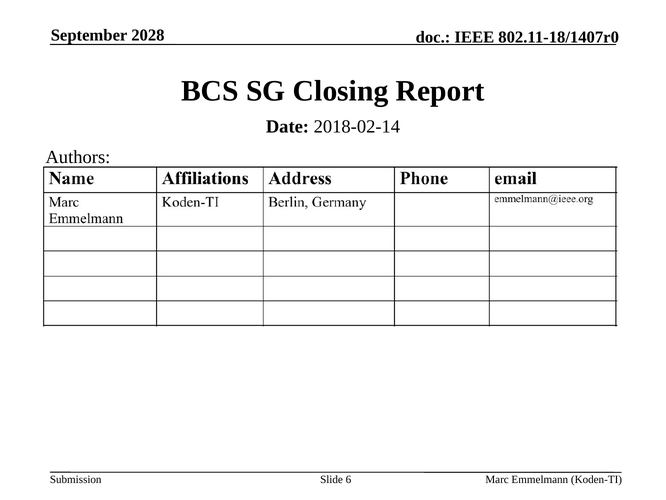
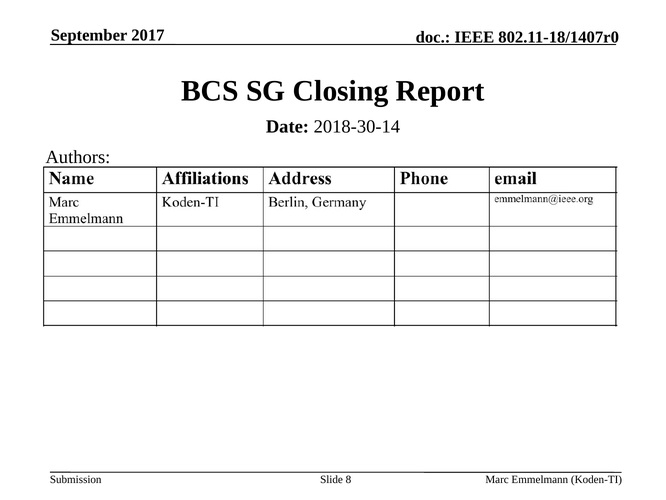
2028: 2028 -> 2017
2018-02-14: 2018-02-14 -> 2018-30-14
6: 6 -> 8
